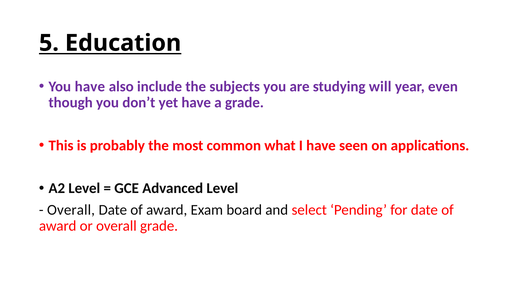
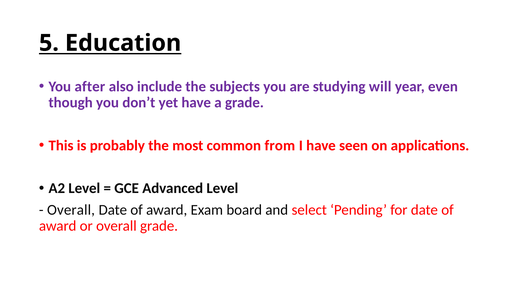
You have: have -> after
what: what -> from
